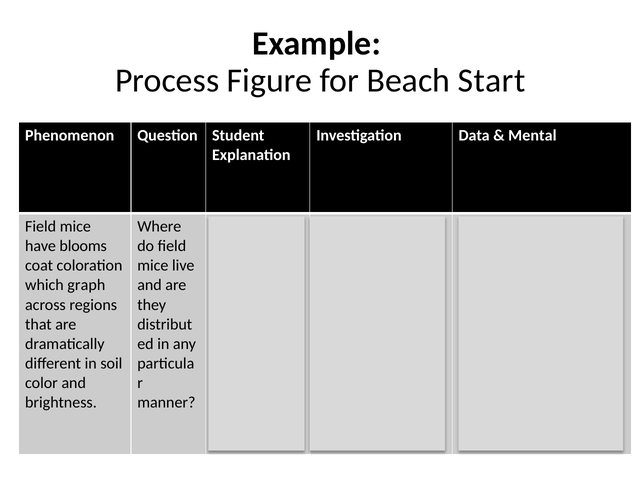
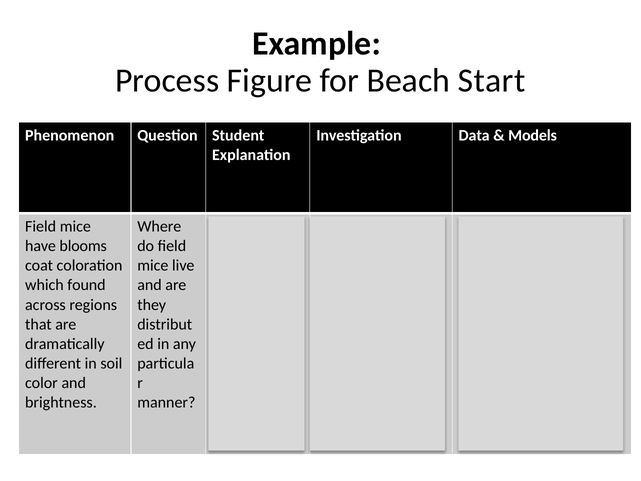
Mental: Mental -> Models
which graph: graph -> found
